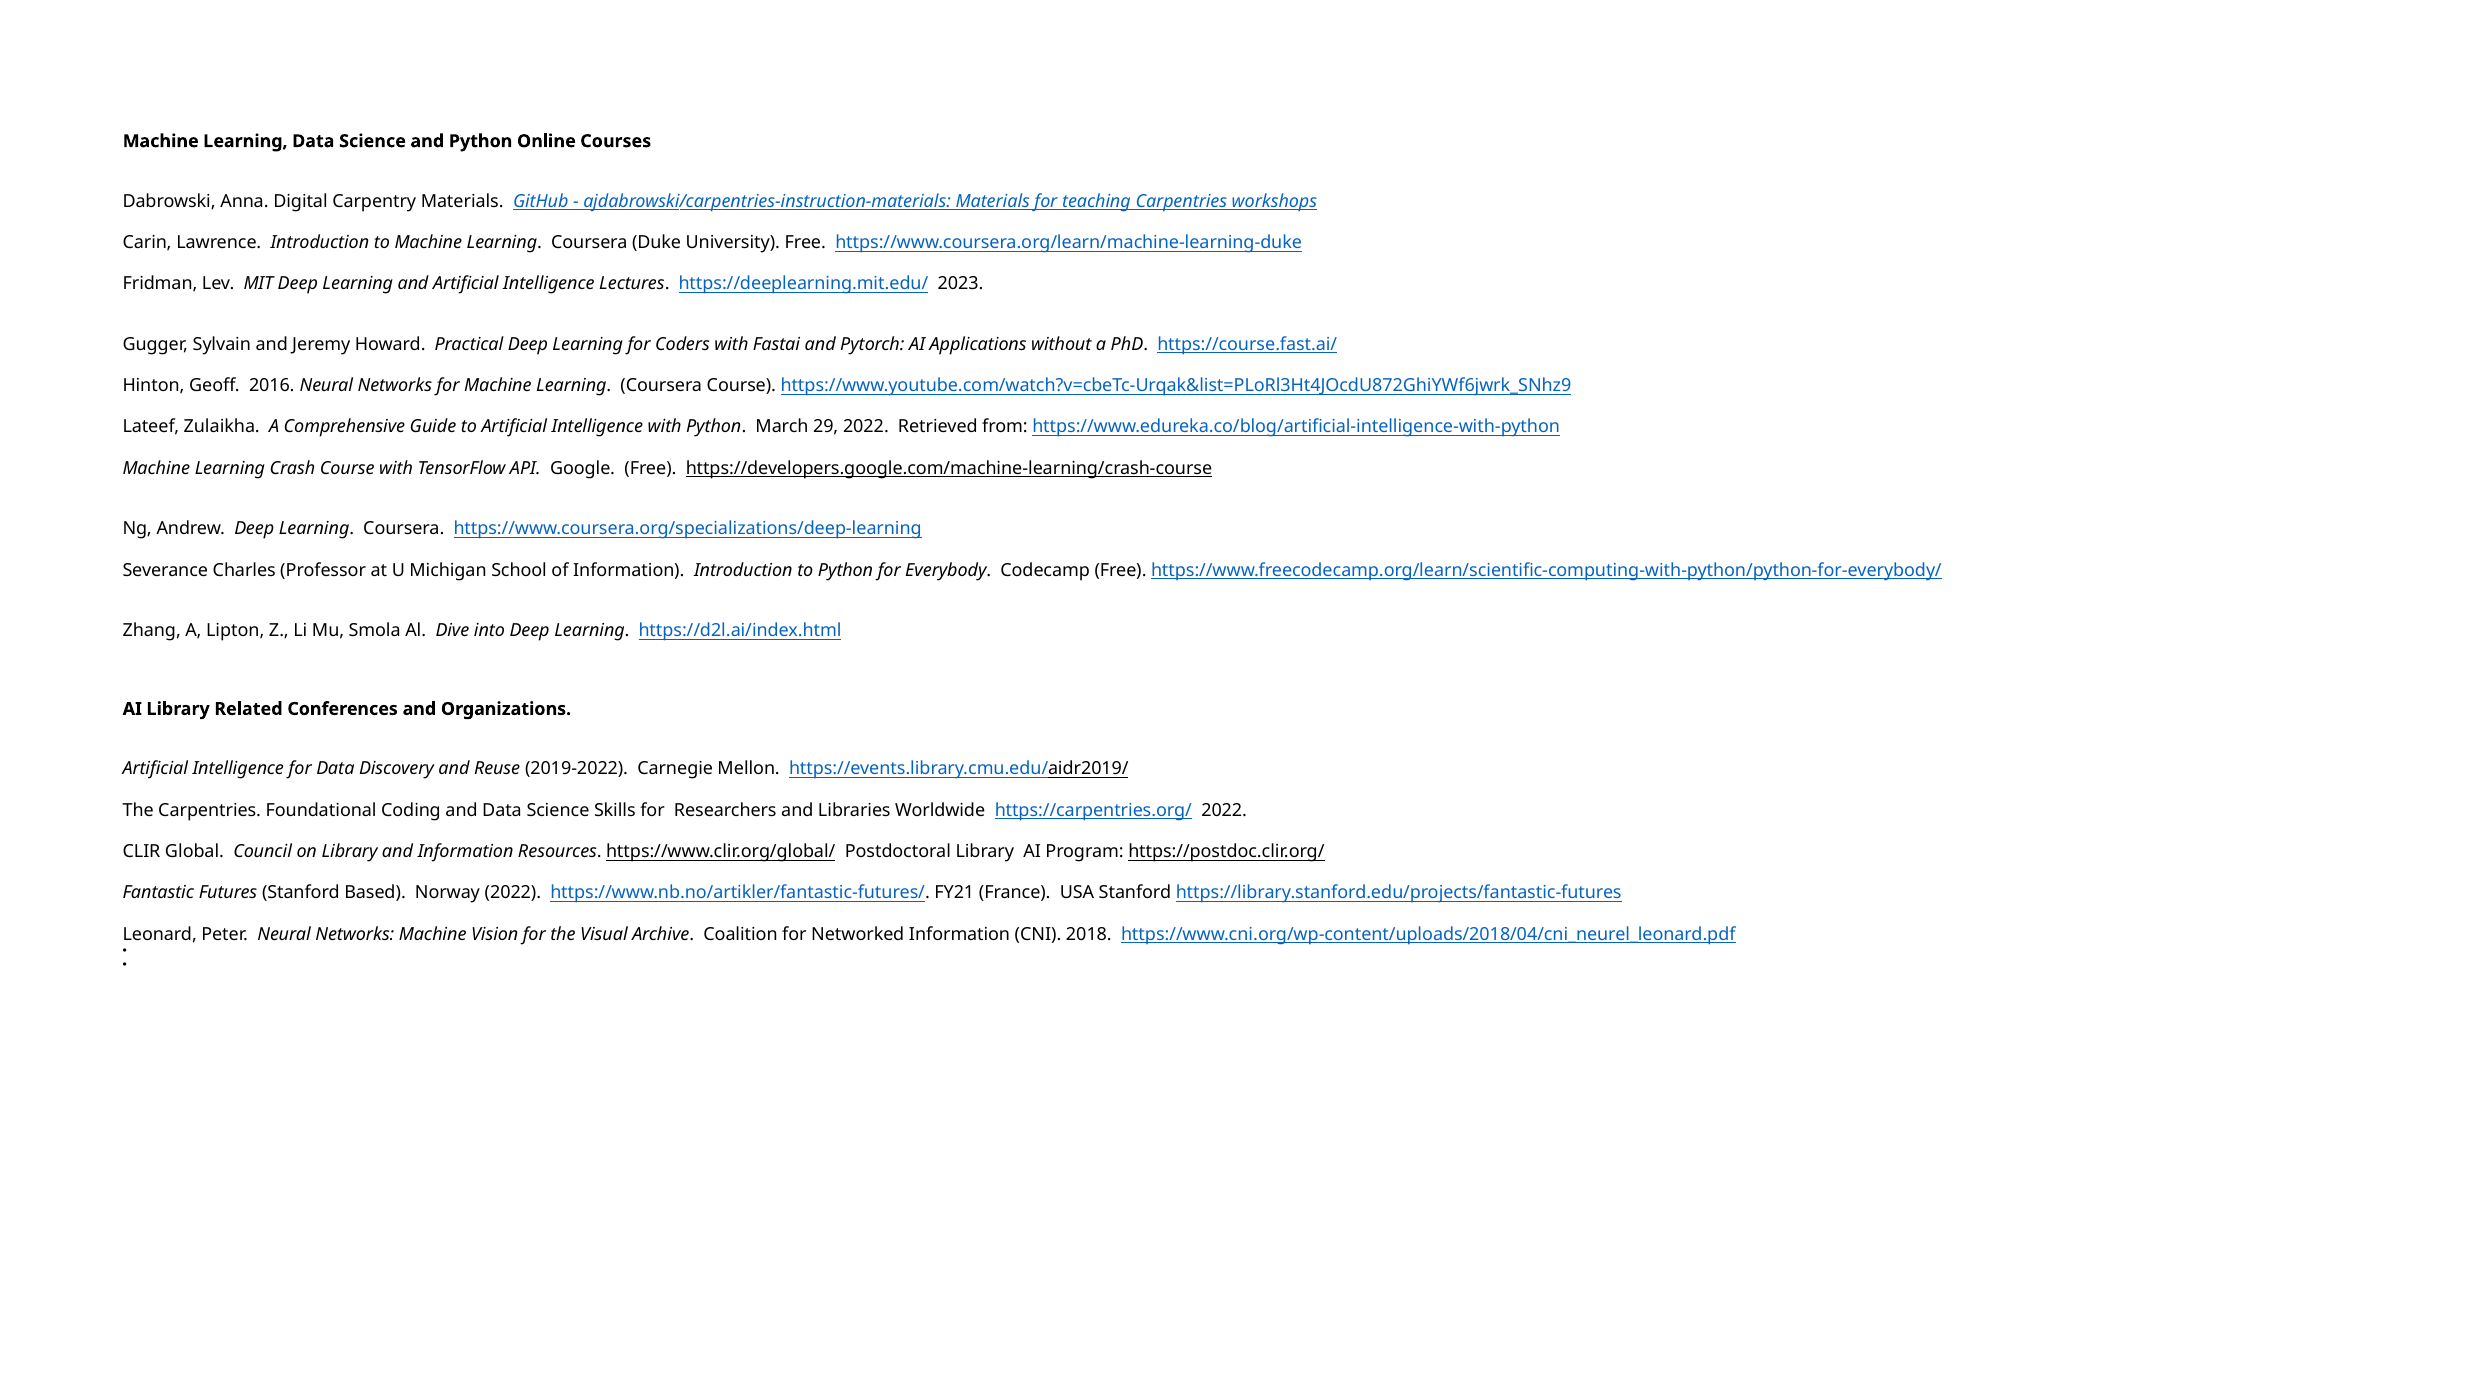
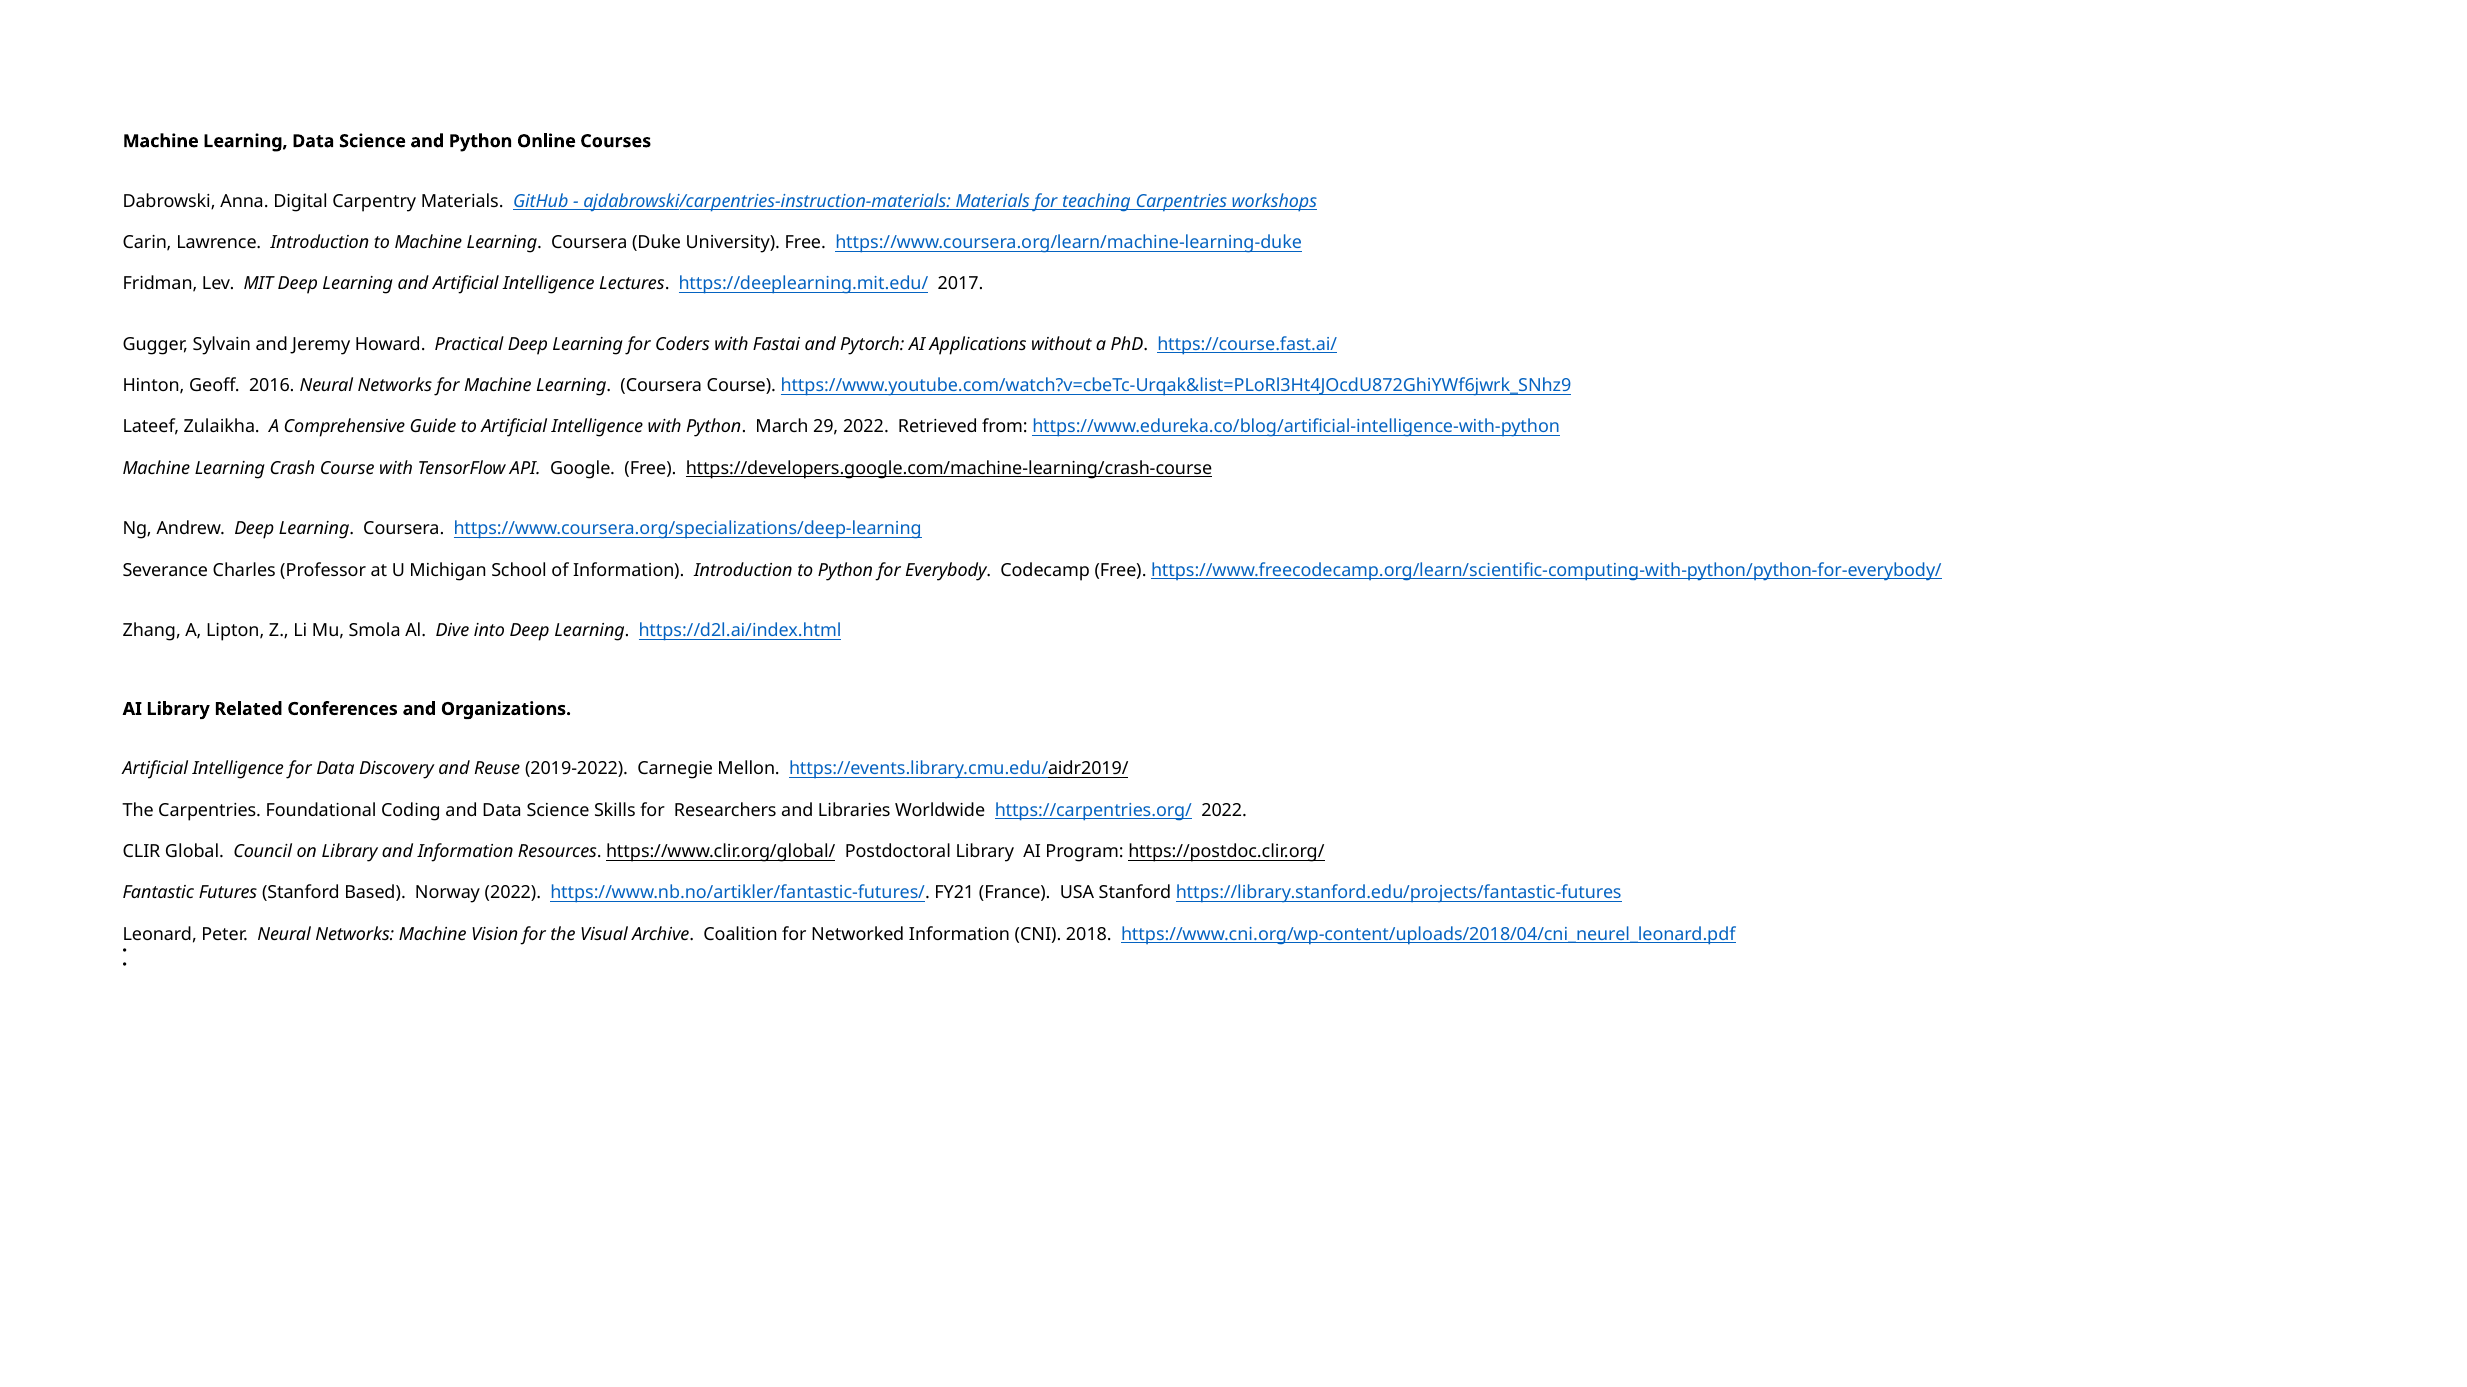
2023: 2023 -> 2017
